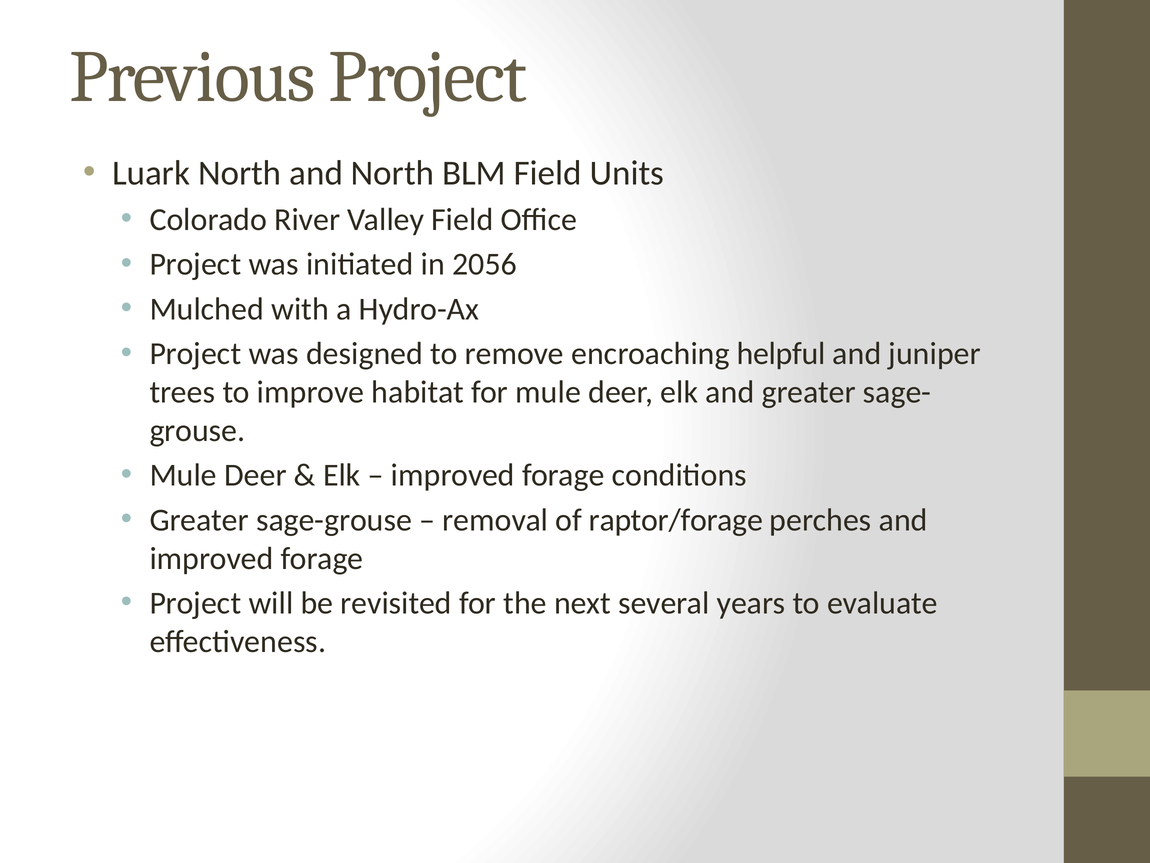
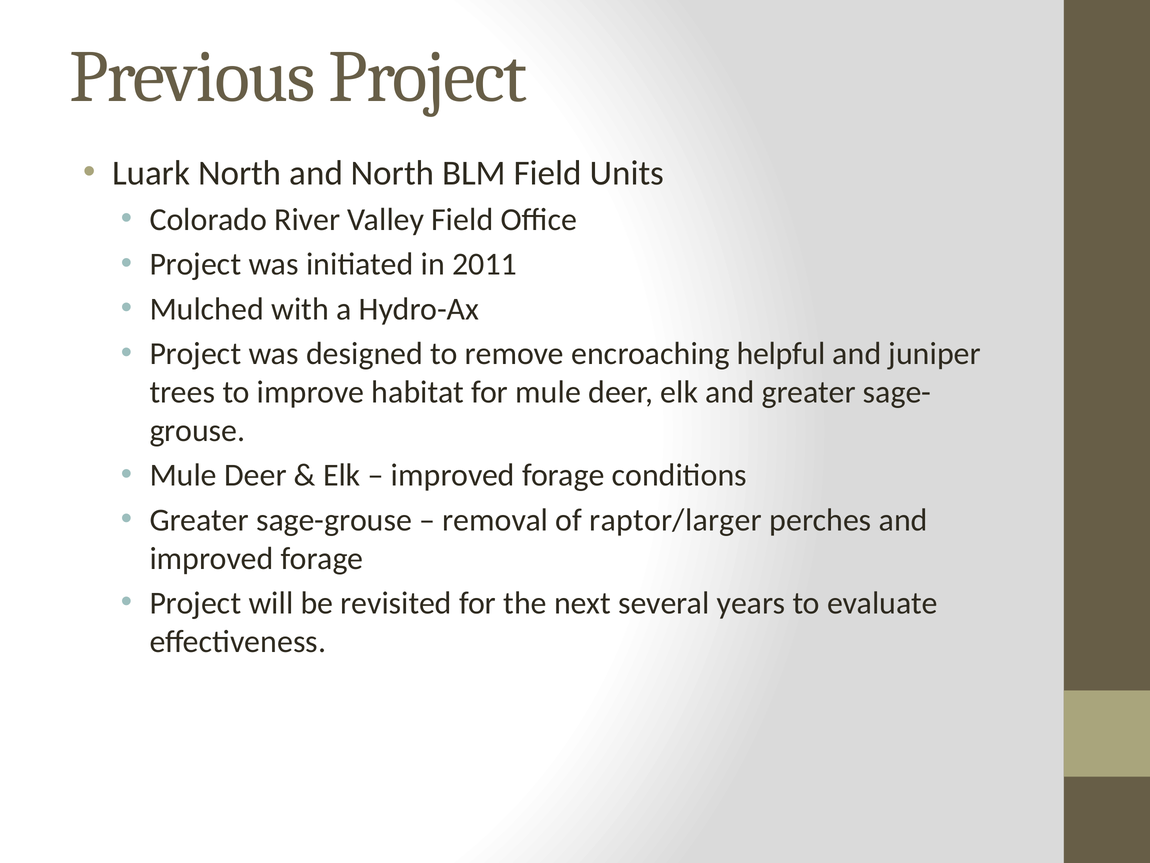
2056: 2056 -> 2011
raptor/forage: raptor/forage -> raptor/larger
